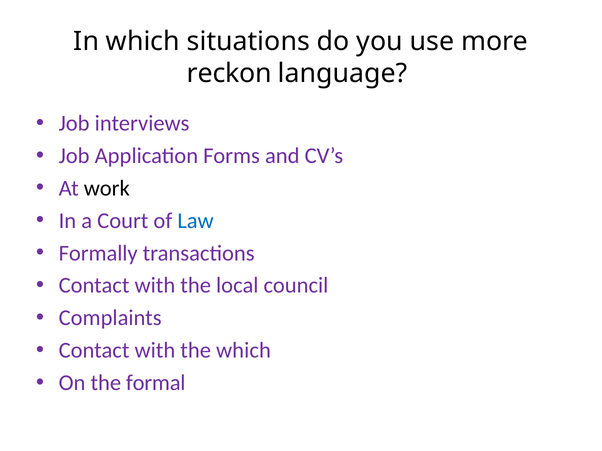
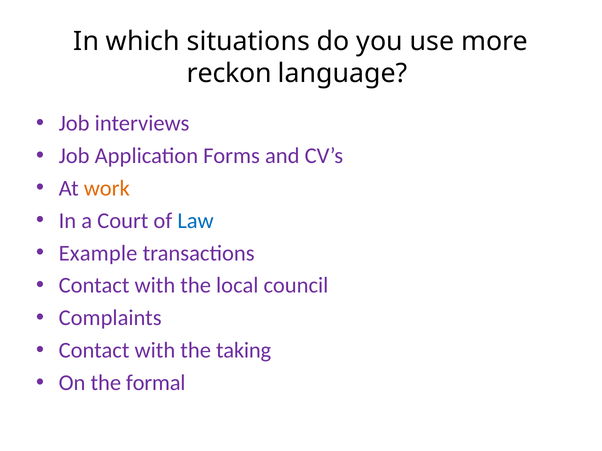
work colour: black -> orange
Formally: Formally -> Example
the which: which -> taking
